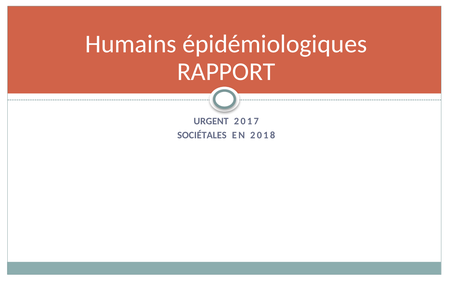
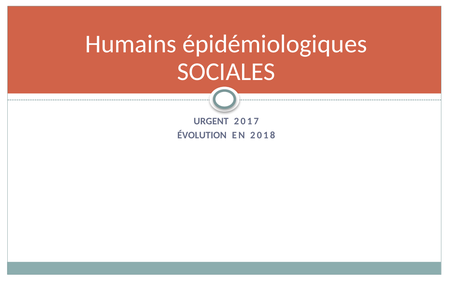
RAPPORT: RAPPORT -> SOCIALES
SOCIÉTALES: SOCIÉTALES -> ÉVOLUTION
